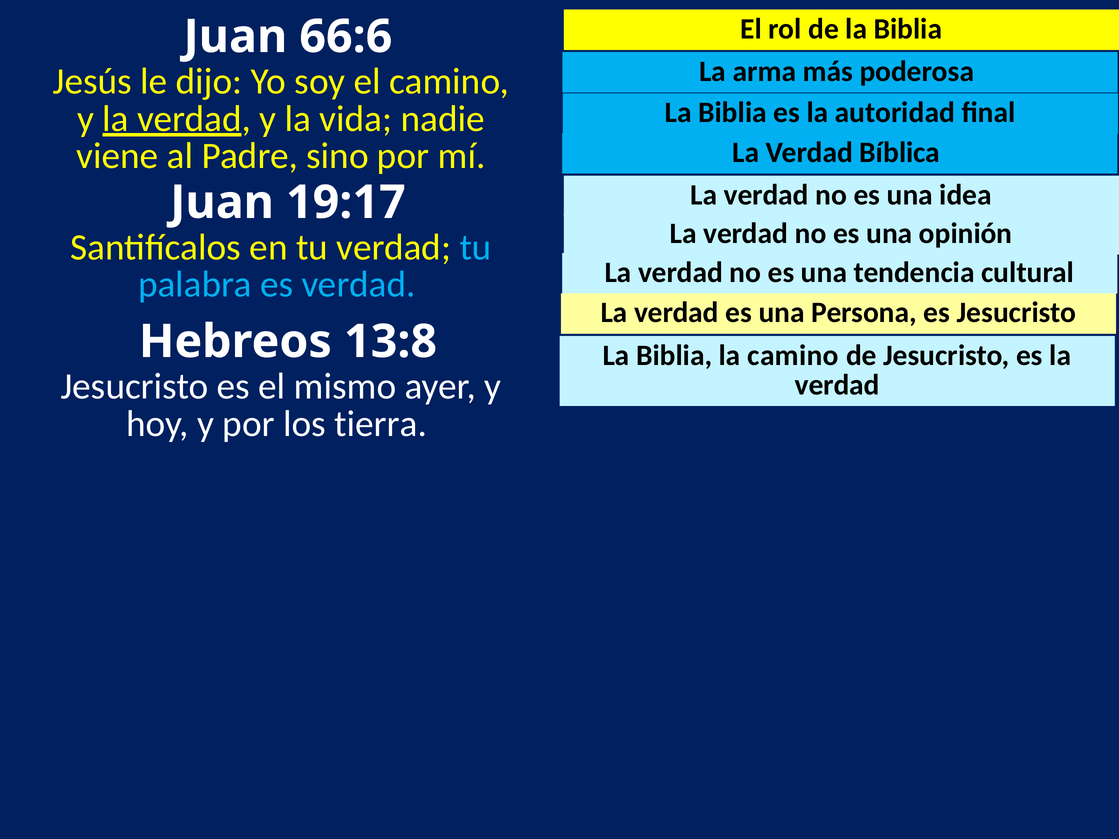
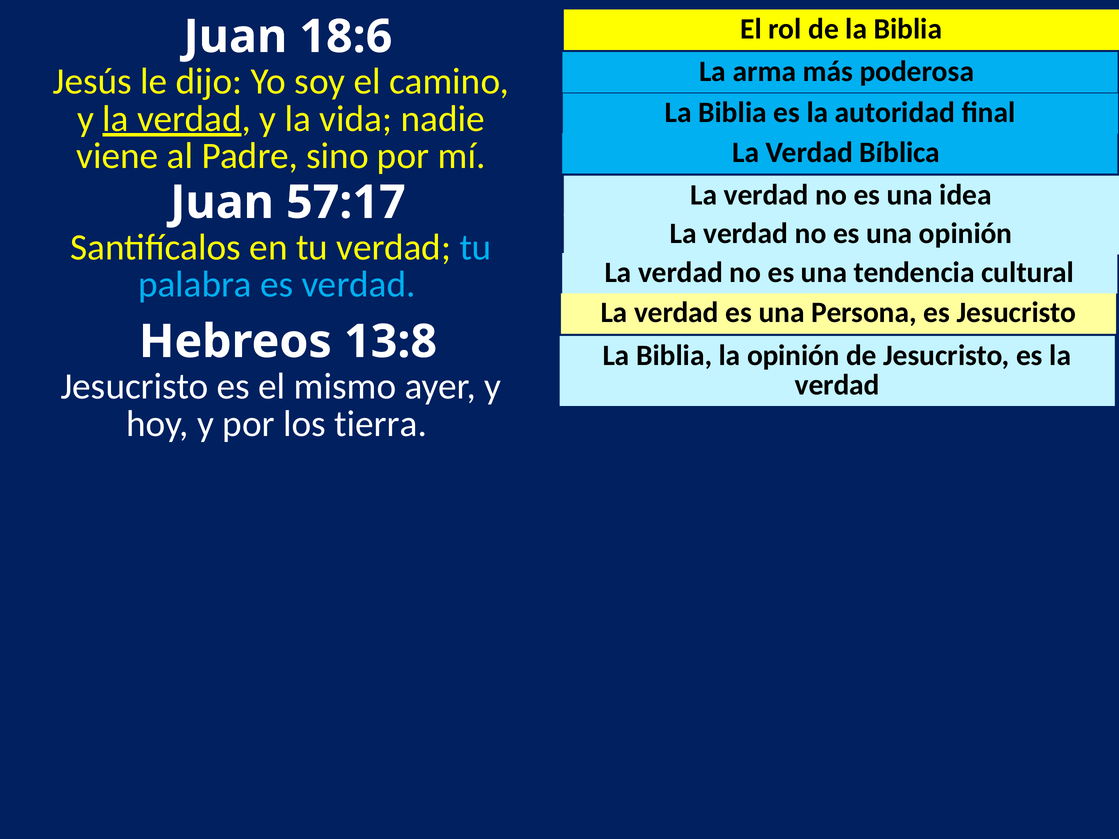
66:6: 66:6 -> 18:6
19:17: 19:17 -> 57:17
la camino: camino -> opinión
